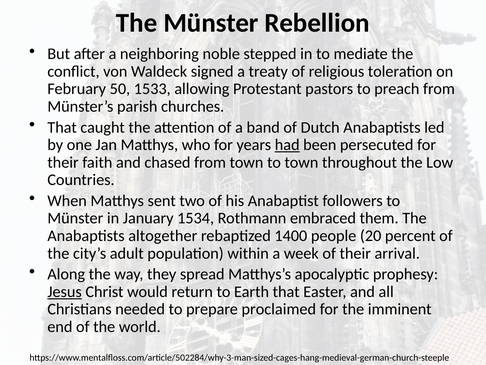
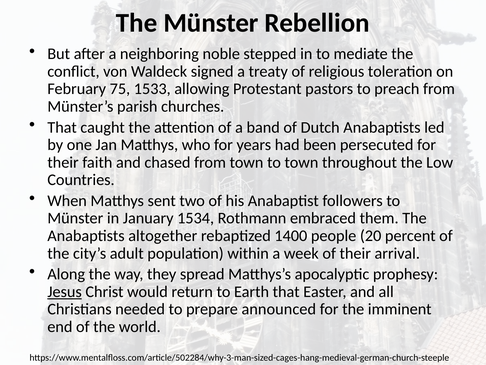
50: 50 -> 75
had underline: present -> none
proclaimed: proclaimed -> announced
